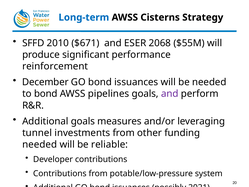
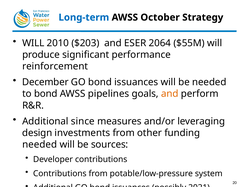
Cisterns: Cisterns -> October
SFFD at (33, 43): SFFD -> WILL
$671: $671 -> $203
2068: 2068 -> 2064
and at (170, 94) colour: purple -> orange
Additional goals: goals -> since
tunnel: tunnel -> design
reliable: reliable -> sources
